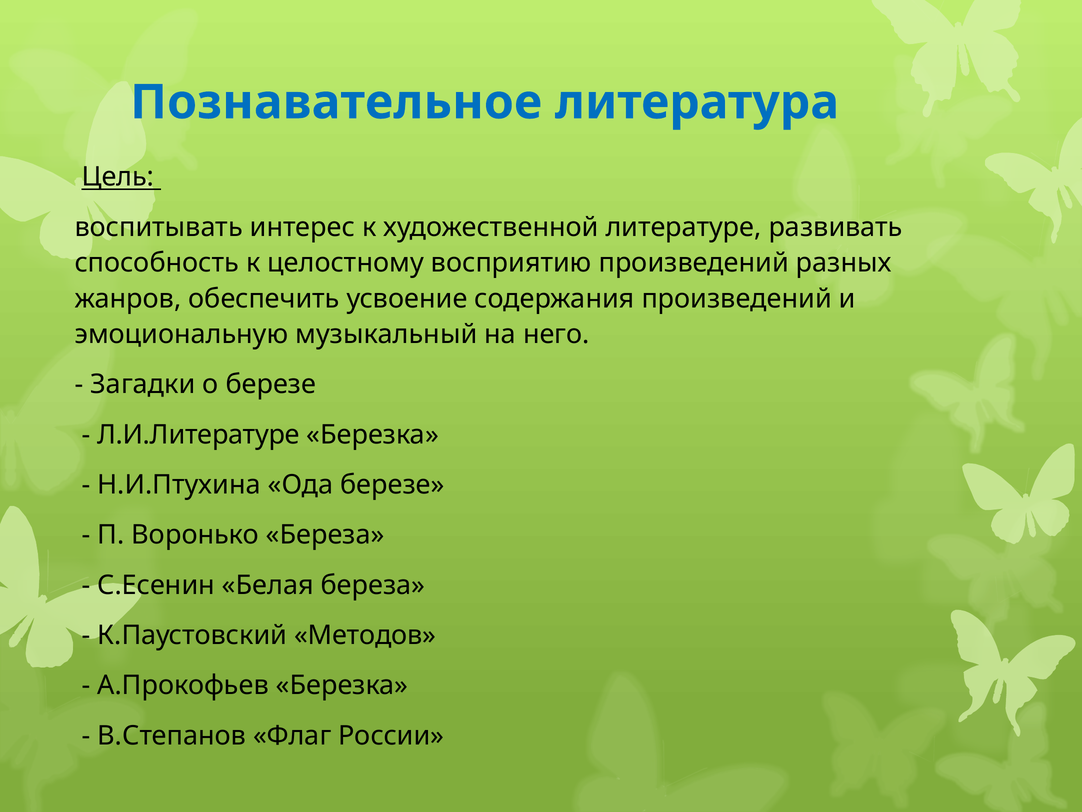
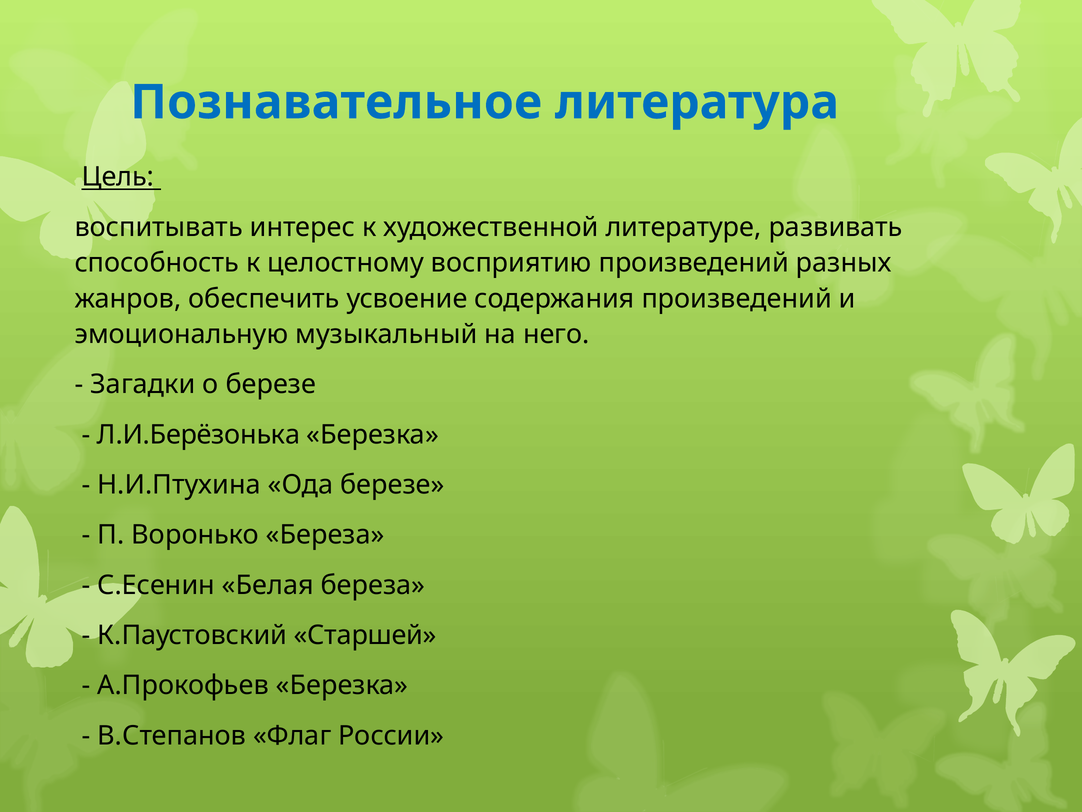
Л.И.Литературе: Л.И.Литературе -> Л.И.Берёзонька
Методов: Методов -> Старшей
